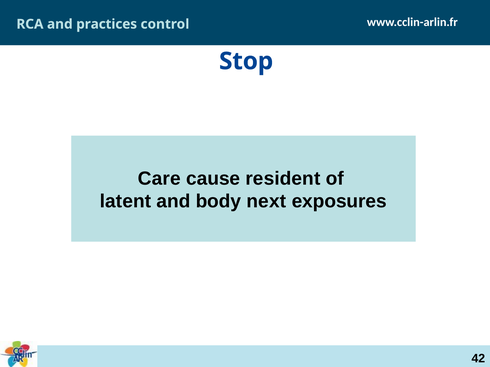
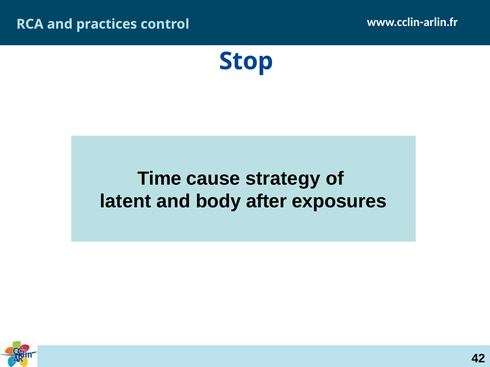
Care: Care -> Time
resident: resident -> strategy
next: next -> after
